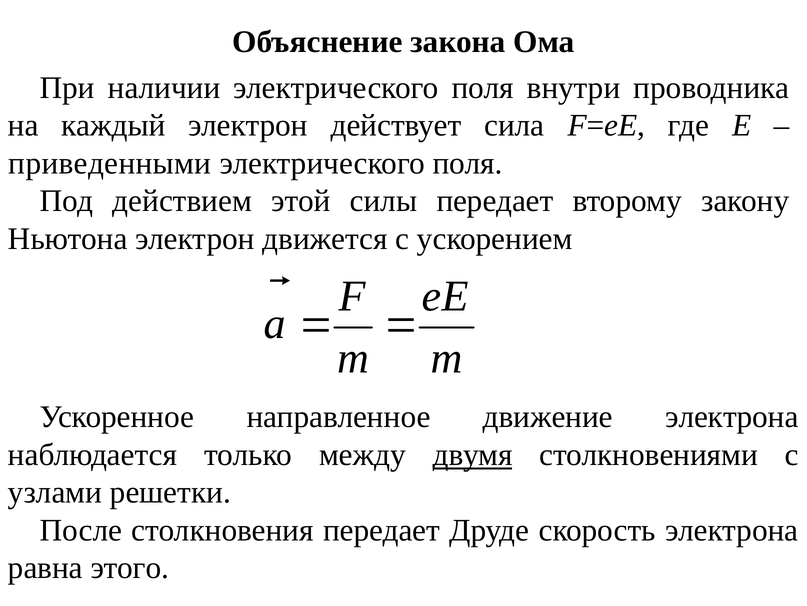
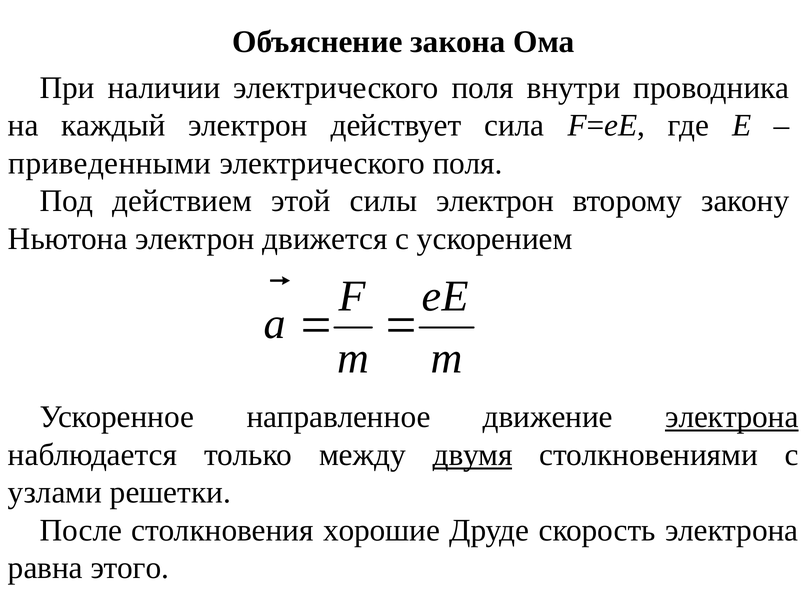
силы передает: передает -> электрон
электрона at (732, 417) underline: none -> present
столкновения передает: передает -> хорошие
